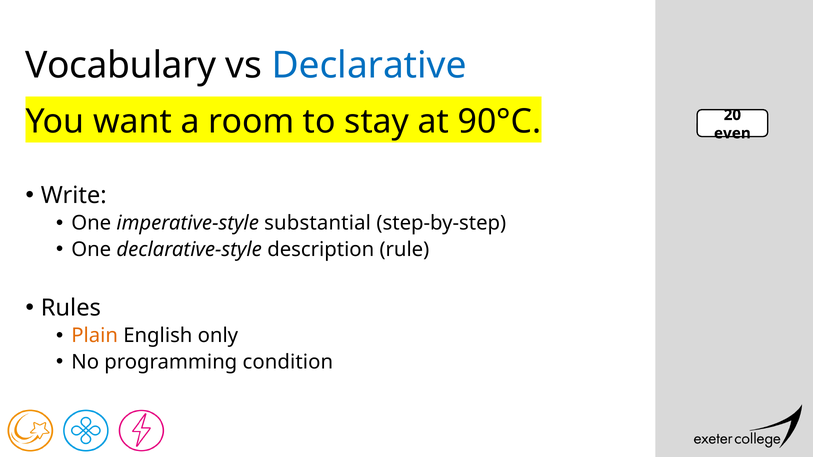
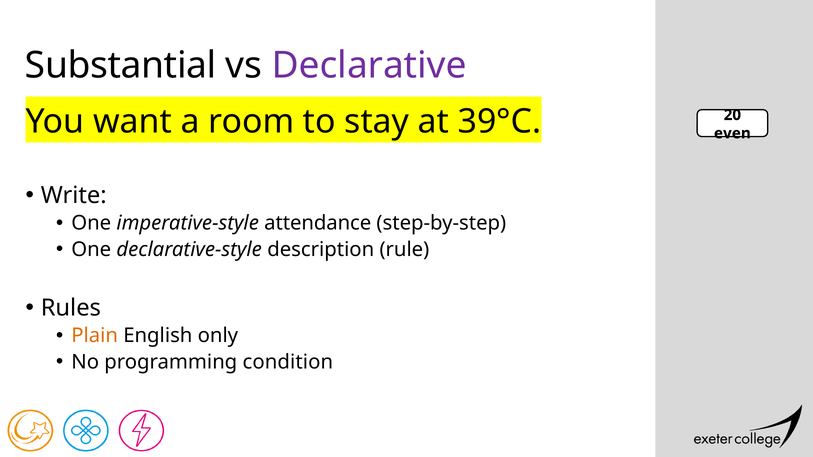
Vocabulary: Vocabulary -> Substantial
Declarative colour: blue -> purple
90°C: 90°C -> 39°C
substantial: substantial -> attendance
